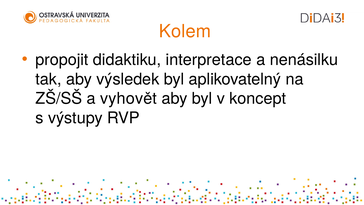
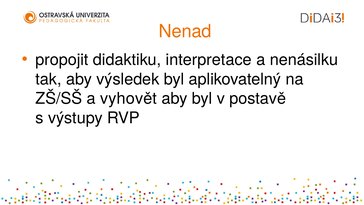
Kolem: Kolem -> Nenad
koncept: koncept -> postavě
